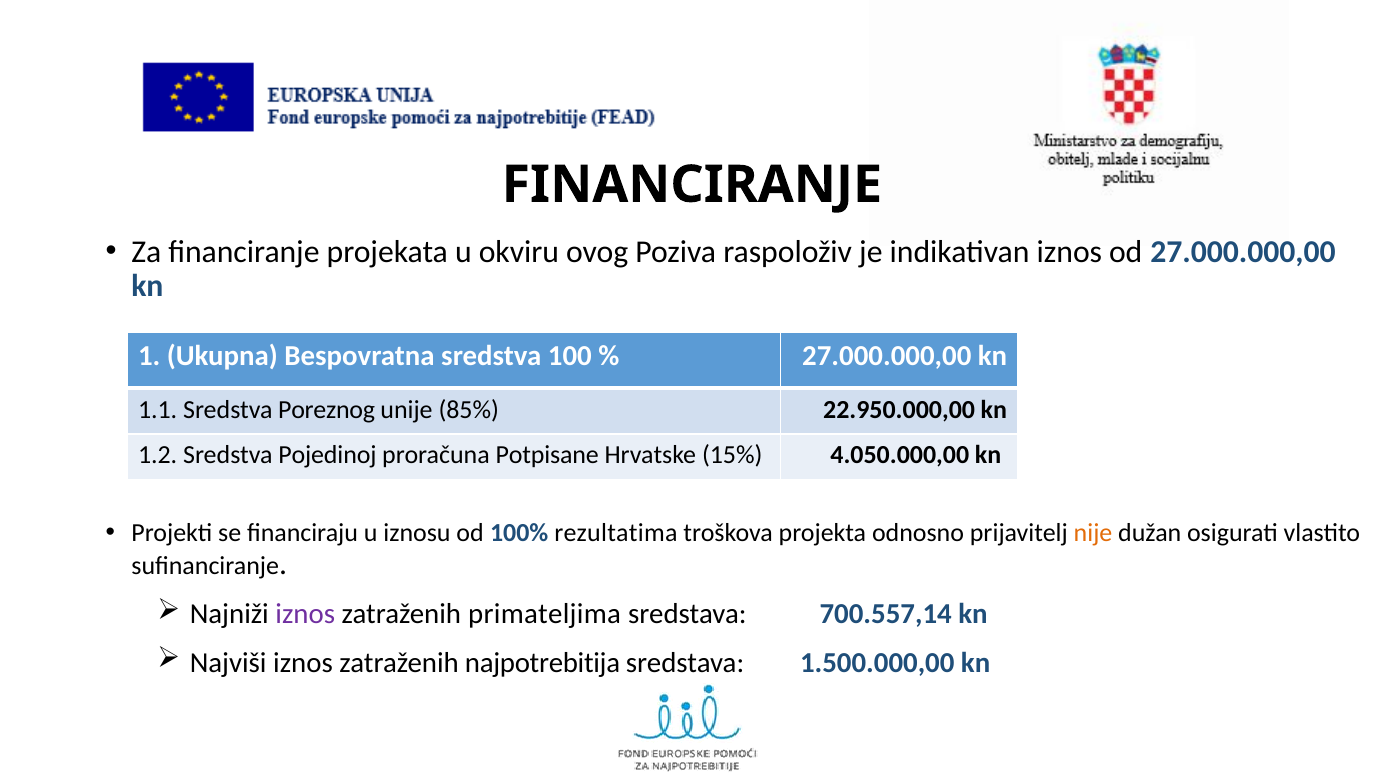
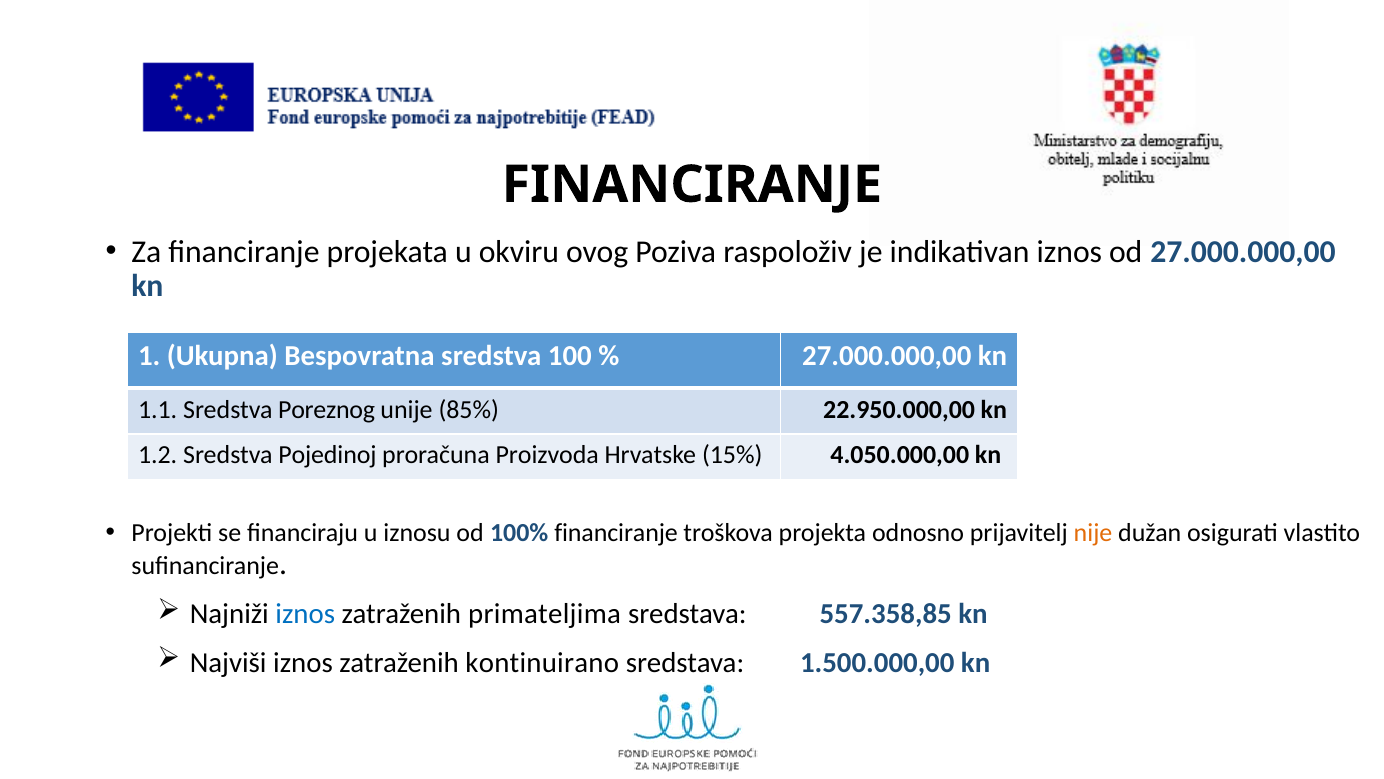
Potpisane: Potpisane -> Proizvoda
100% rezultatima: rezultatima -> financiranje
iznos at (305, 614) colour: purple -> blue
700.557,14: 700.557,14 -> 557.358,85
najpotrebitija: najpotrebitija -> kontinuirano
